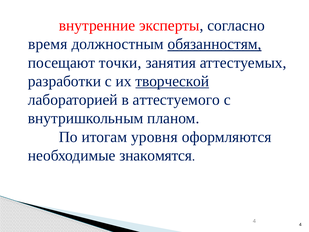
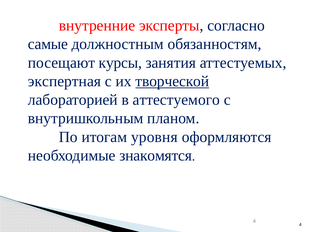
время: время -> самые
обязанностям underline: present -> none
точки: точки -> курсы
разработки: разработки -> экспертная
